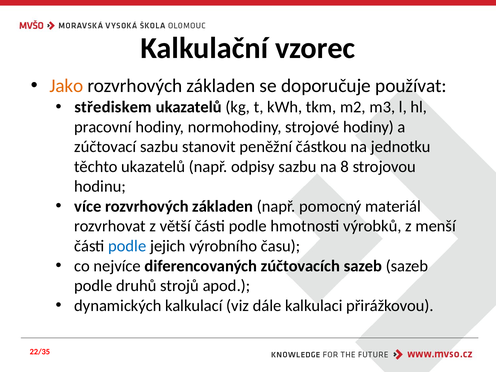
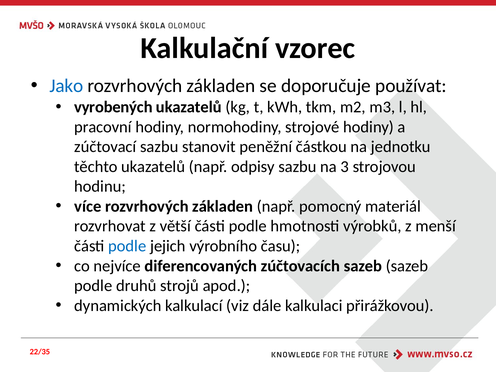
Jako colour: orange -> blue
střediskem: střediskem -> vyrobených
8: 8 -> 3
